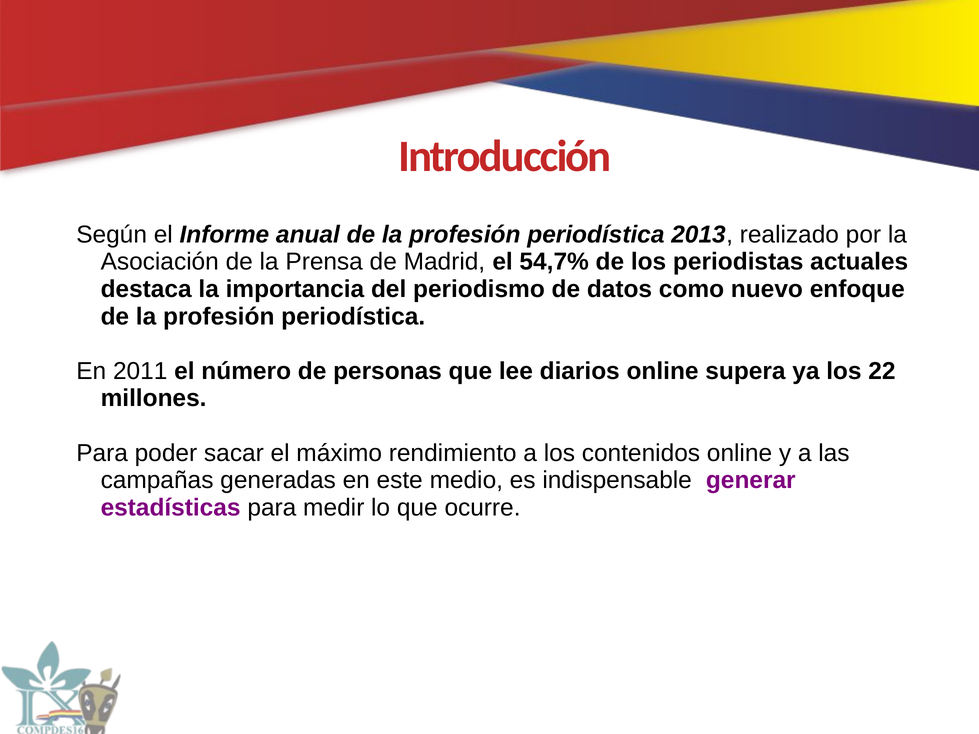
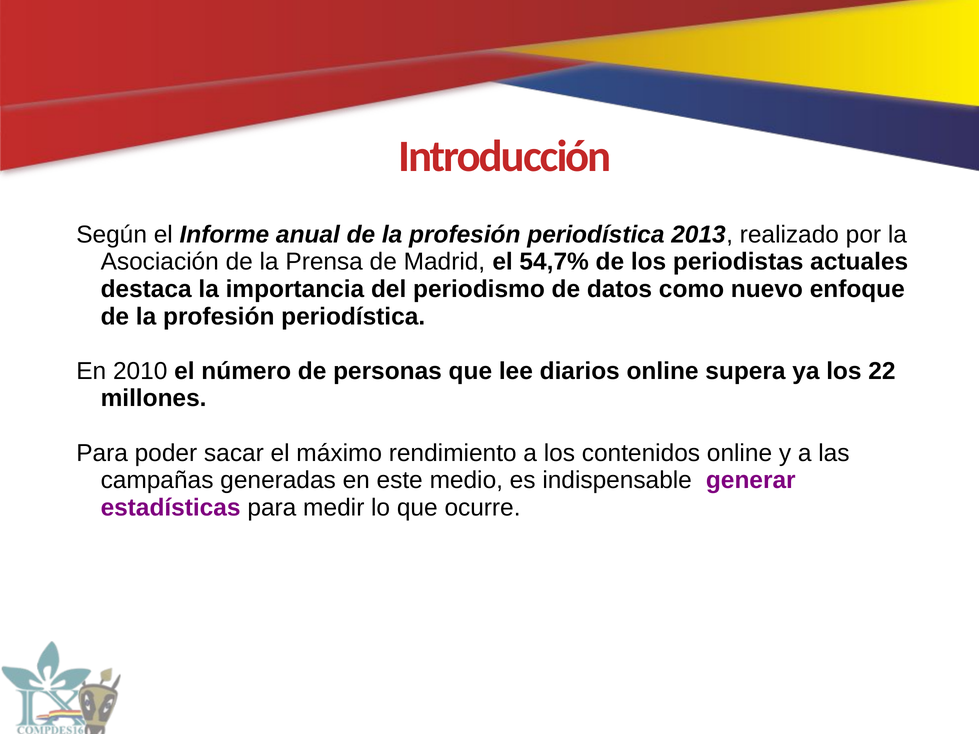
2011: 2011 -> 2010
